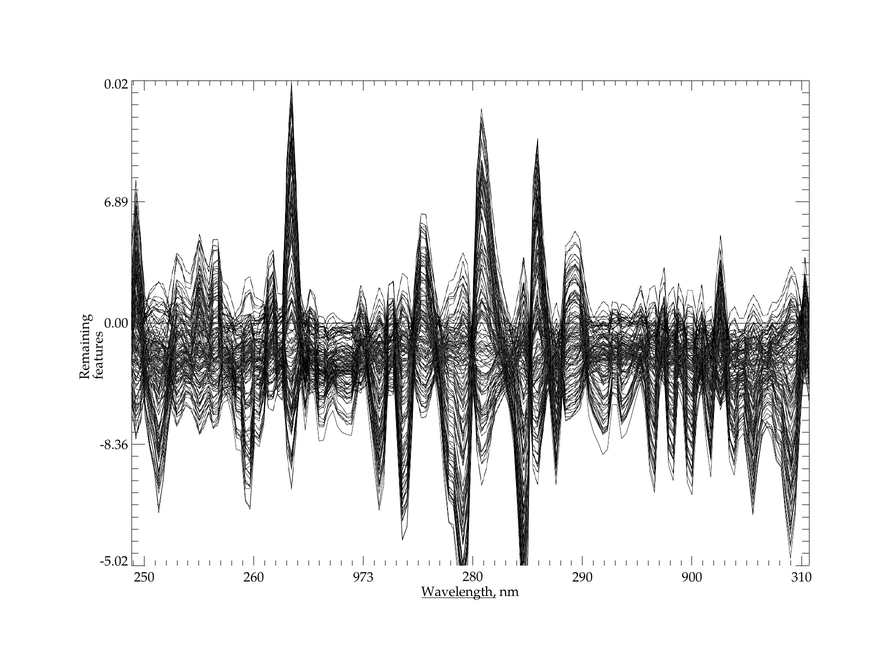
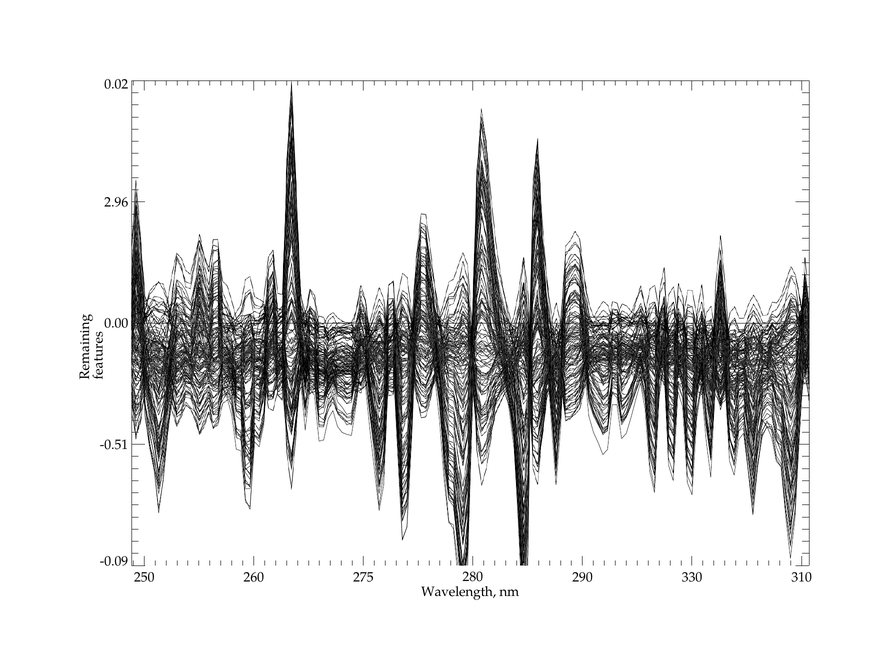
6.89: 6.89 -> 2.96
-8.36: -8.36 -> -0.51
-5.02: -5.02 -> -0.09
973: 973 -> 275
900: 900 -> 330
Wavelength underline: present -> none
